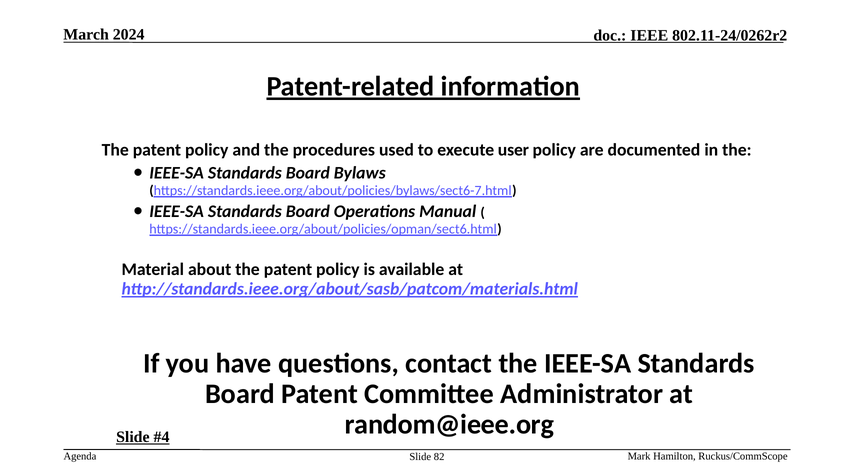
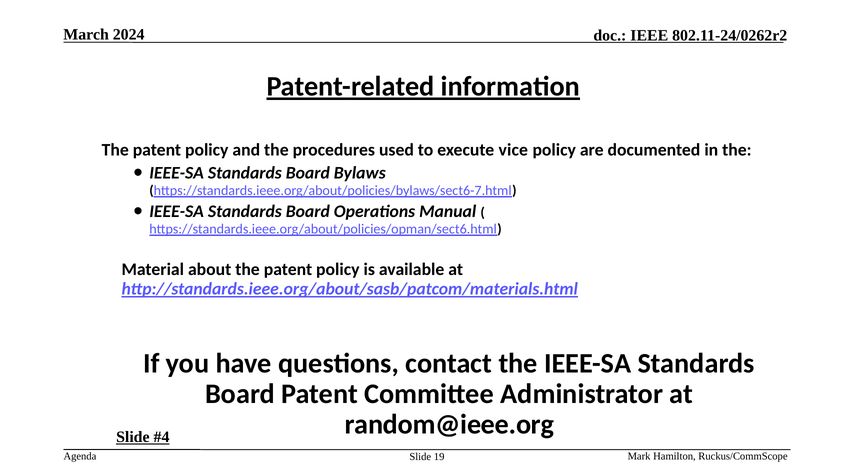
user: user -> vice
82: 82 -> 19
